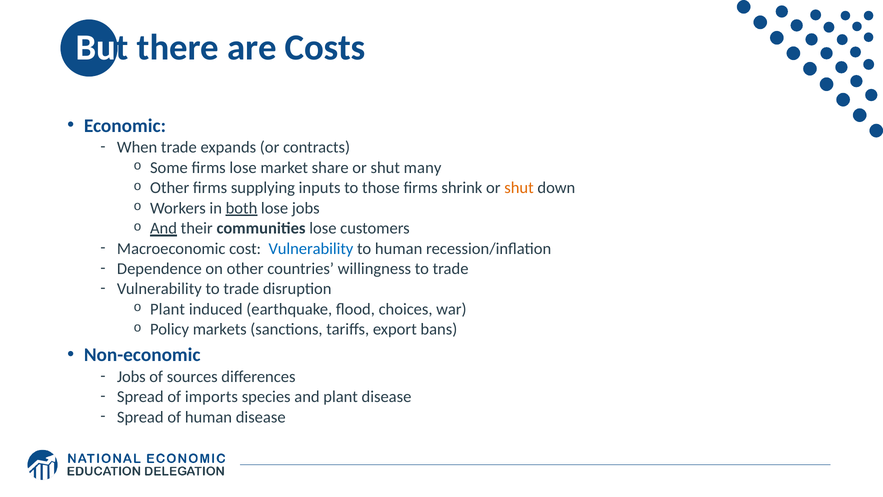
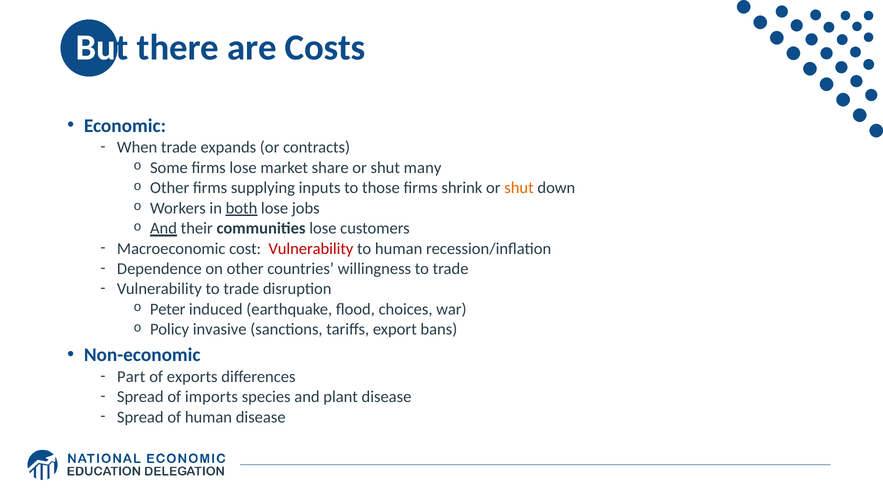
Vulnerability at (311, 248) colour: blue -> red
Plant at (168, 309): Plant -> Peter
markets: markets -> invasive
Jobs at (131, 376): Jobs -> Part
sources: sources -> exports
